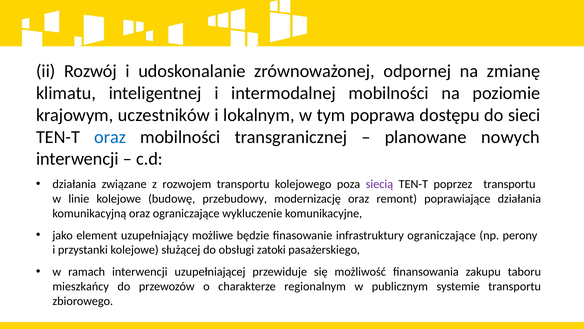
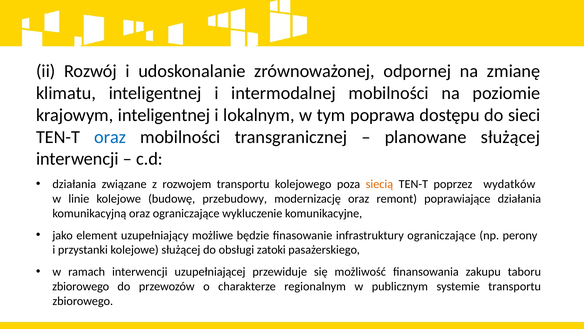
krajowym uczestników: uczestników -> inteligentnej
planowane nowych: nowych -> służącej
siecią colour: purple -> orange
poprzez transportu: transportu -> wydatków
mieszkańcy at (81, 286): mieszkańcy -> zbiorowego
